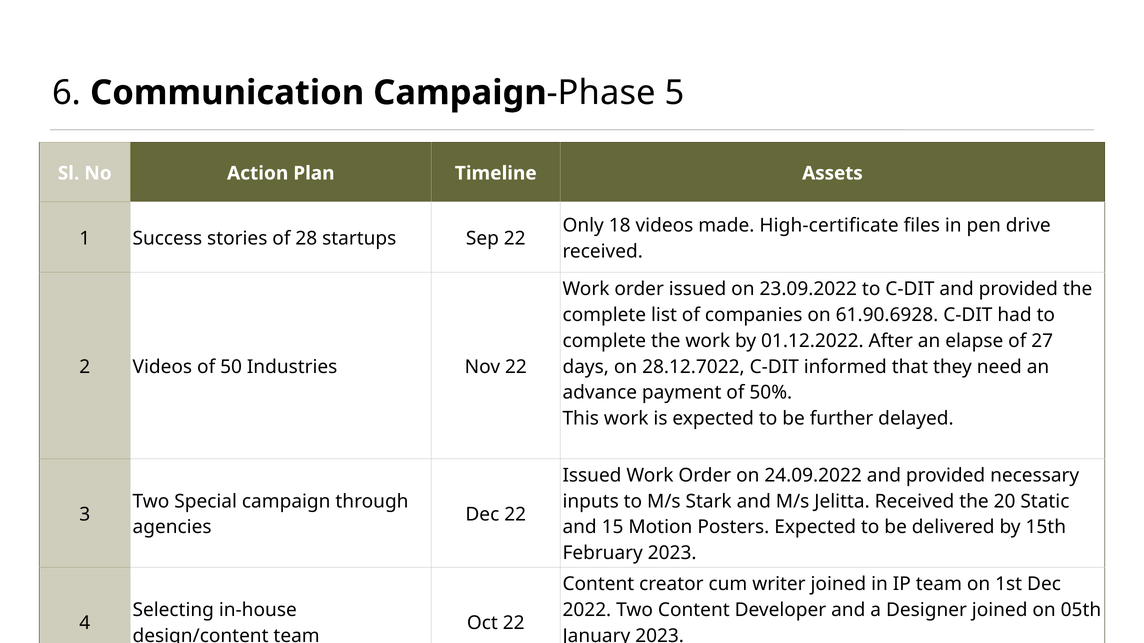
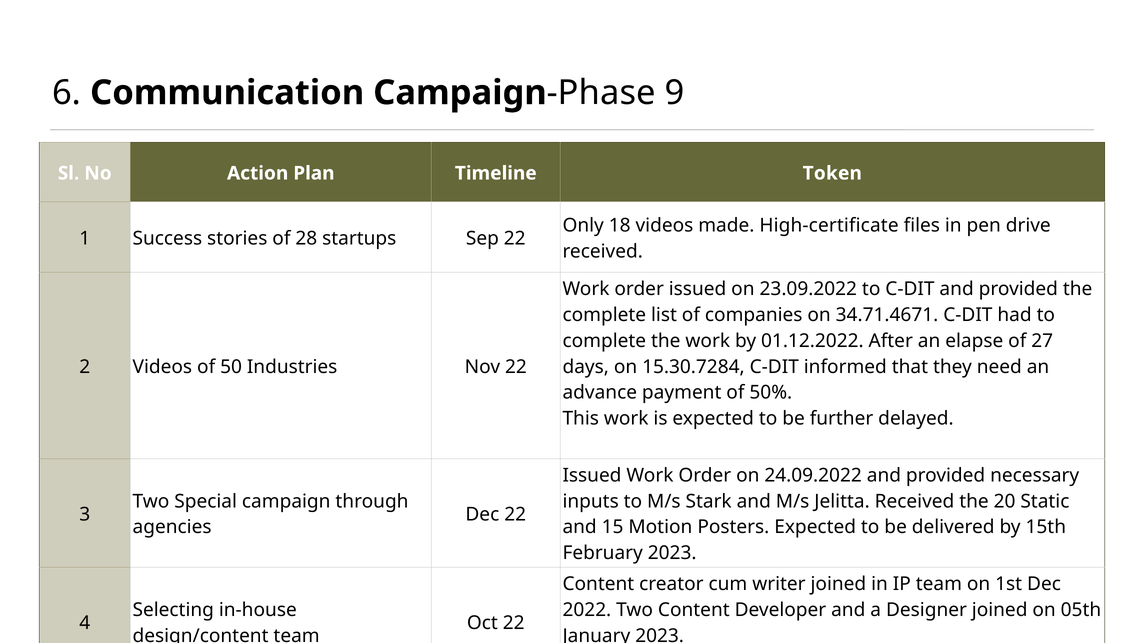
5: 5 -> 9
Assets: Assets -> Token
61.90.6928: 61.90.6928 -> 34.71.4671
28.12.7022: 28.12.7022 -> 15.30.7284
